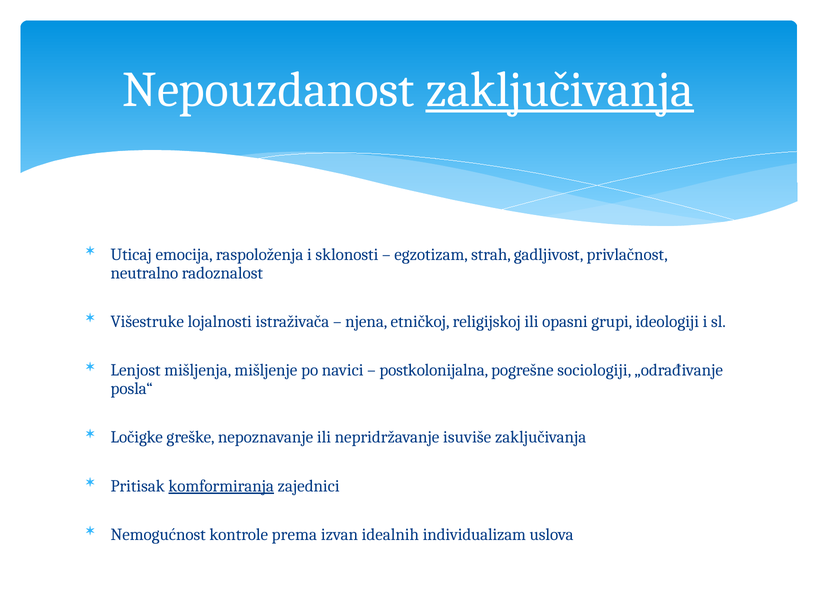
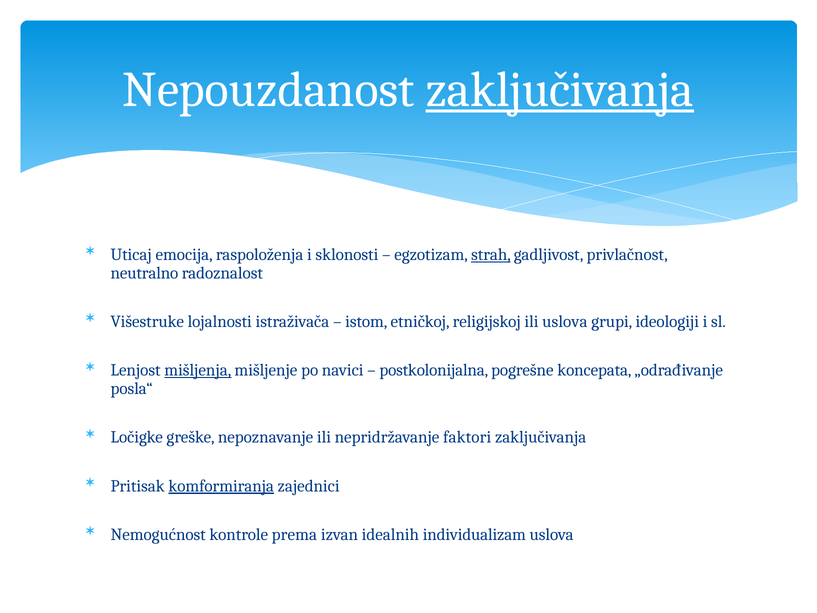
strah underline: none -> present
njena: njena -> istom
ili opasni: opasni -> uslova
mišljenja underline: none -> present
sociologiji: sociologiji -> koncepata
isuviše: isuviše -> faktori
